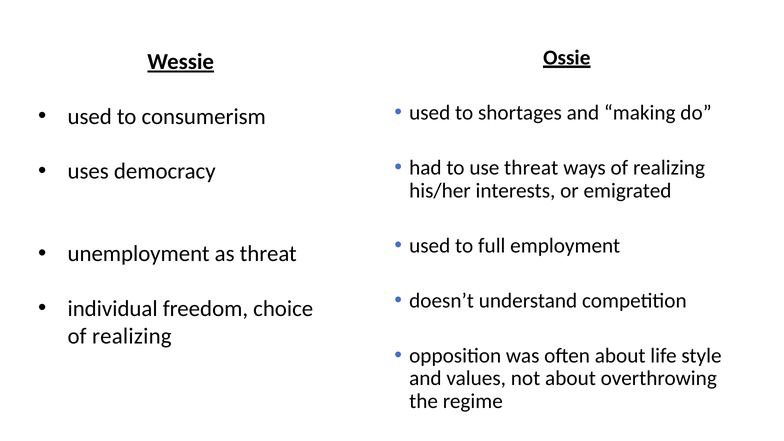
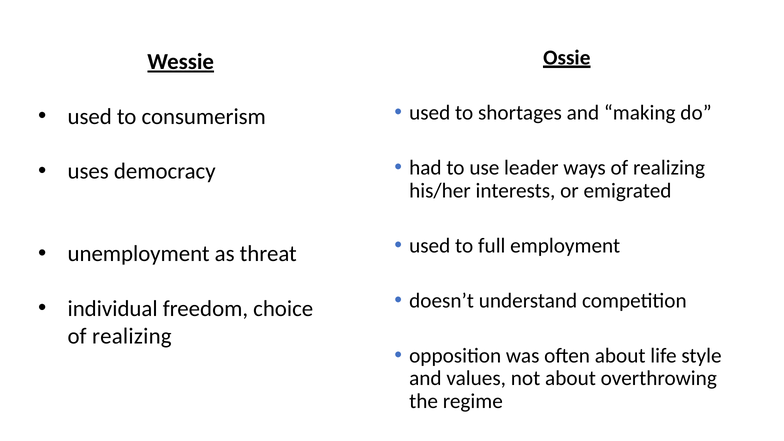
use threat: threat -> leader
